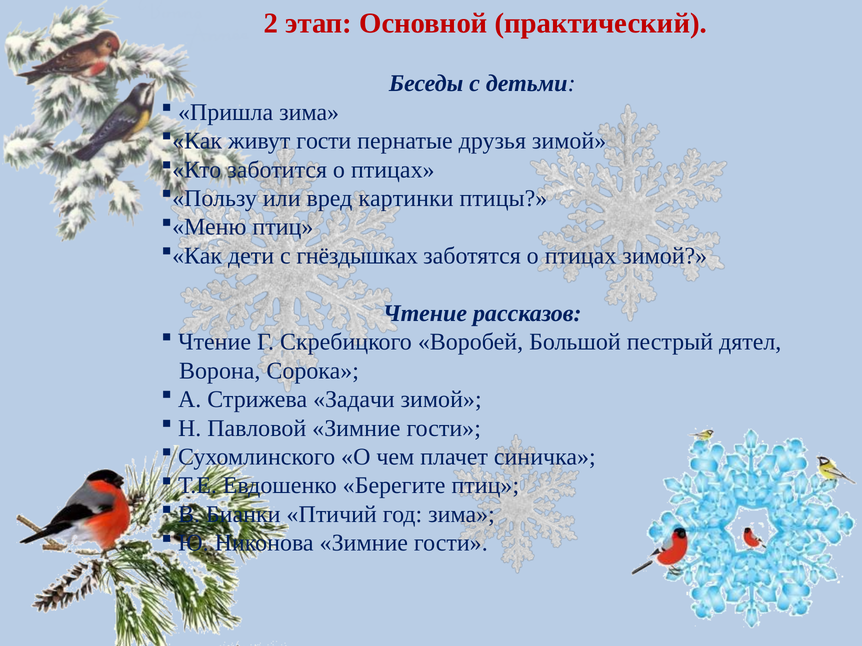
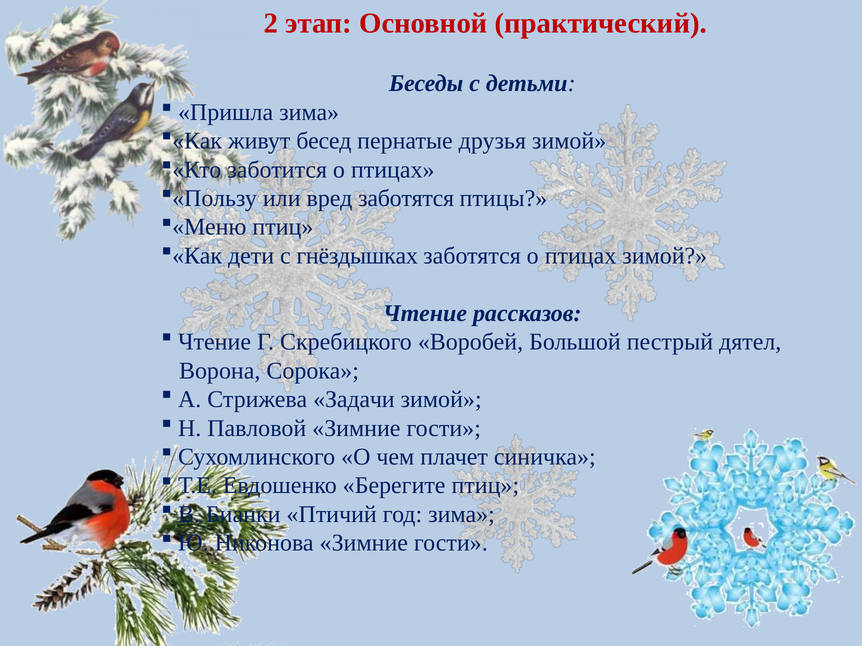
живут гости: гости -> бесед
вред картинки: картинки -> заботятся
